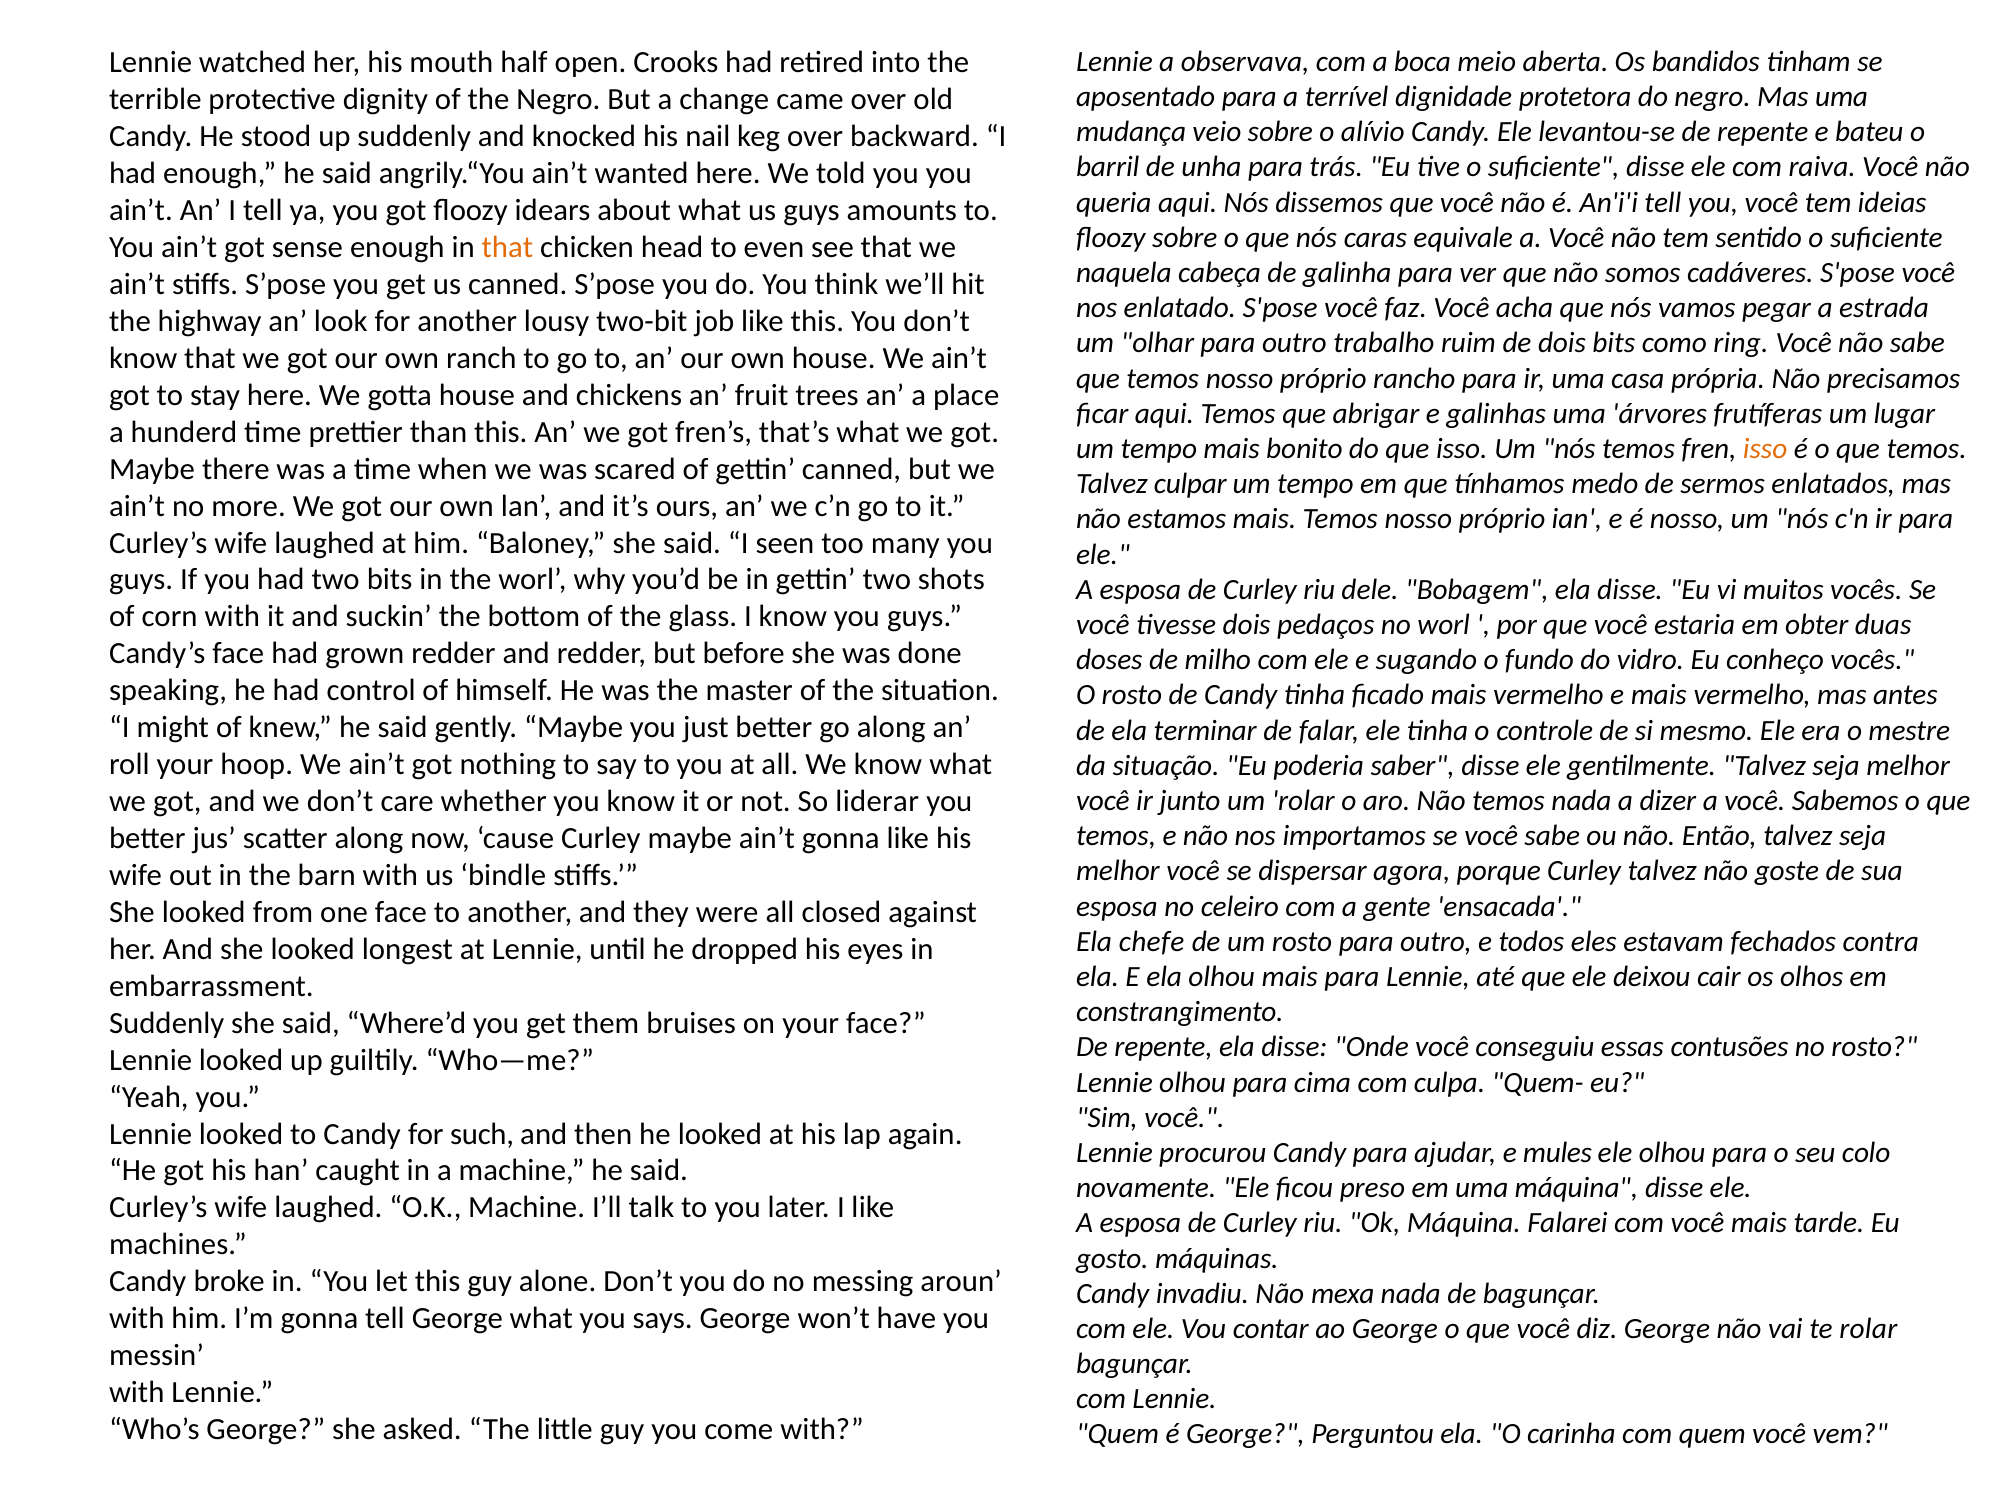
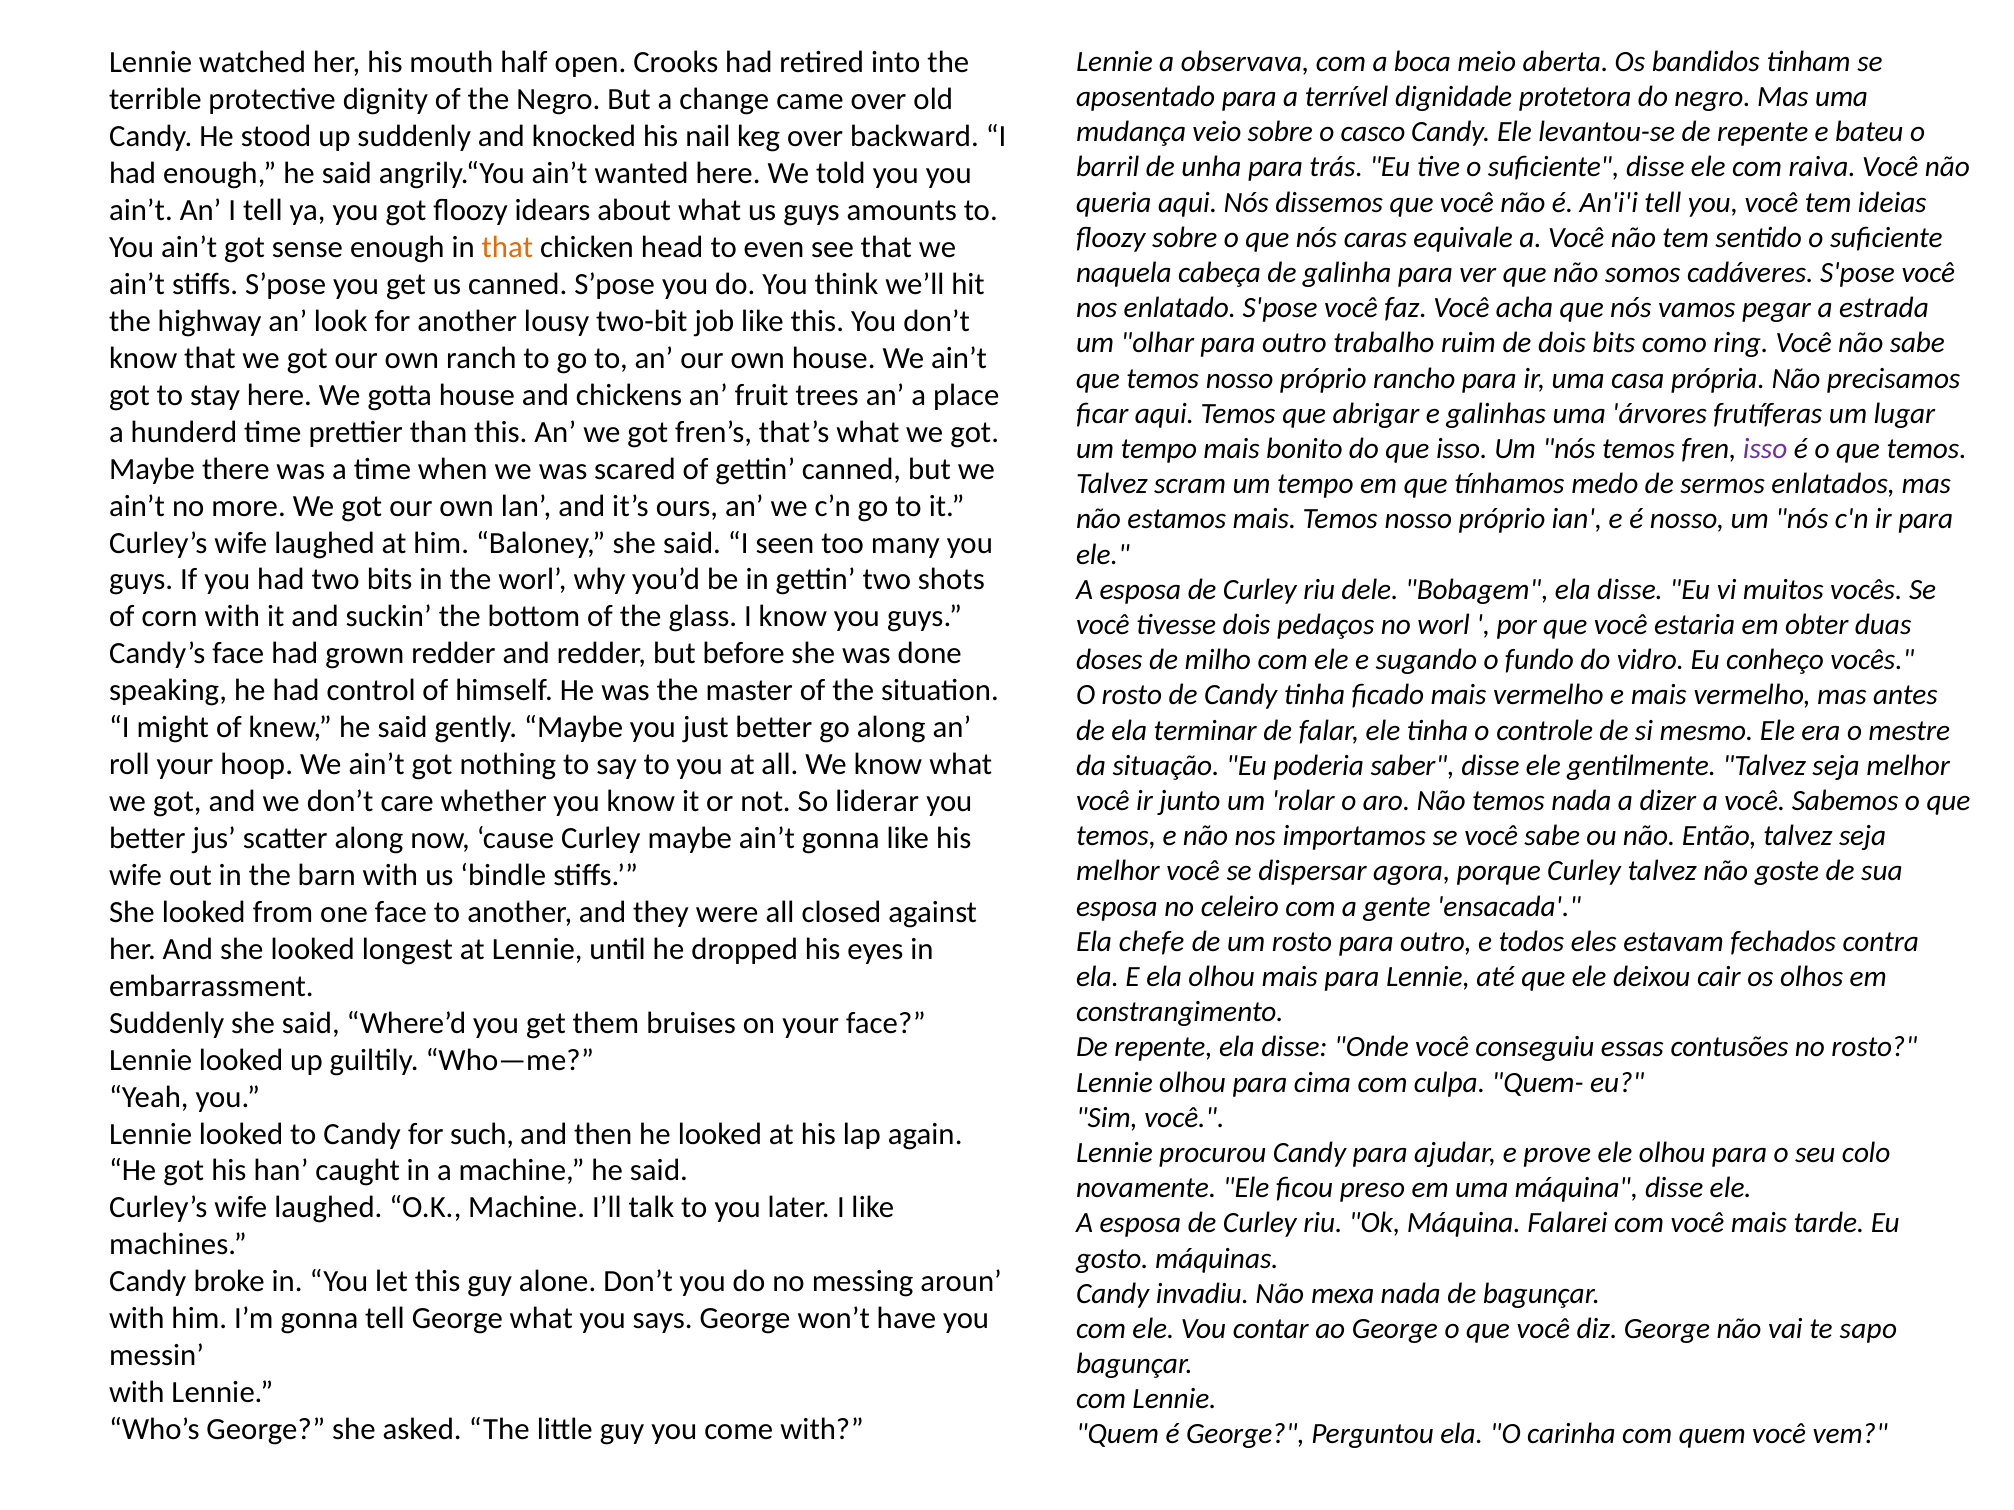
alívio: alívio -> casco
isso at (1765, 449) colour: orange -> purple
culpar: culpar -> scram
mules: mules -> prove
te rolar: rolar -> sapo
